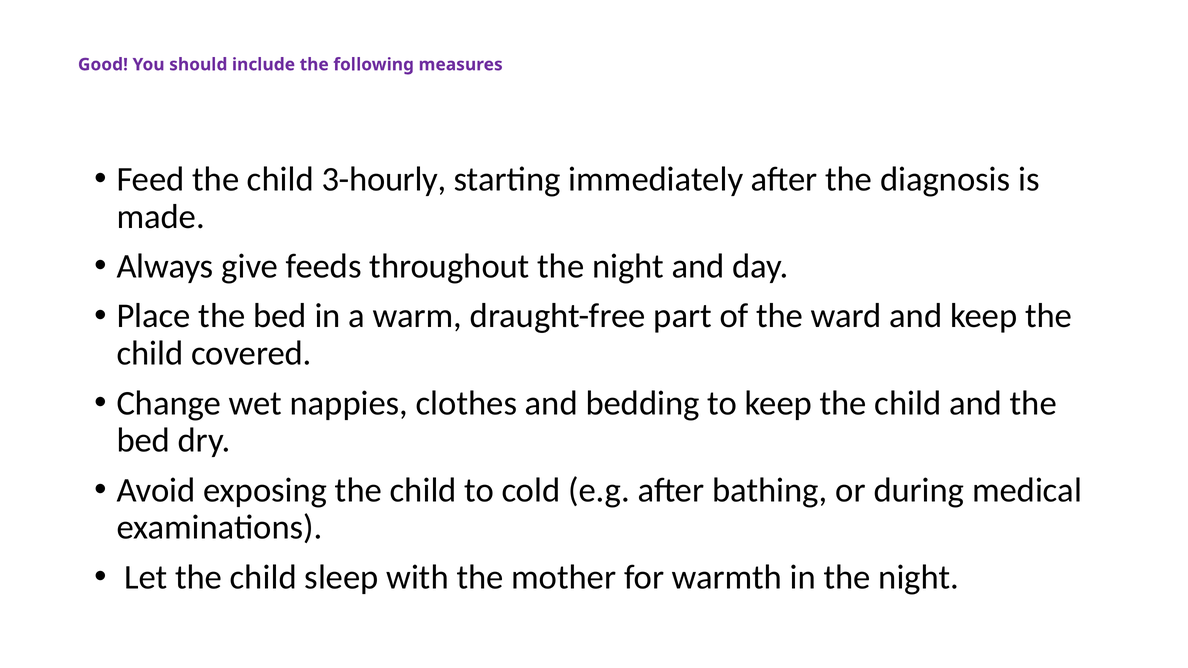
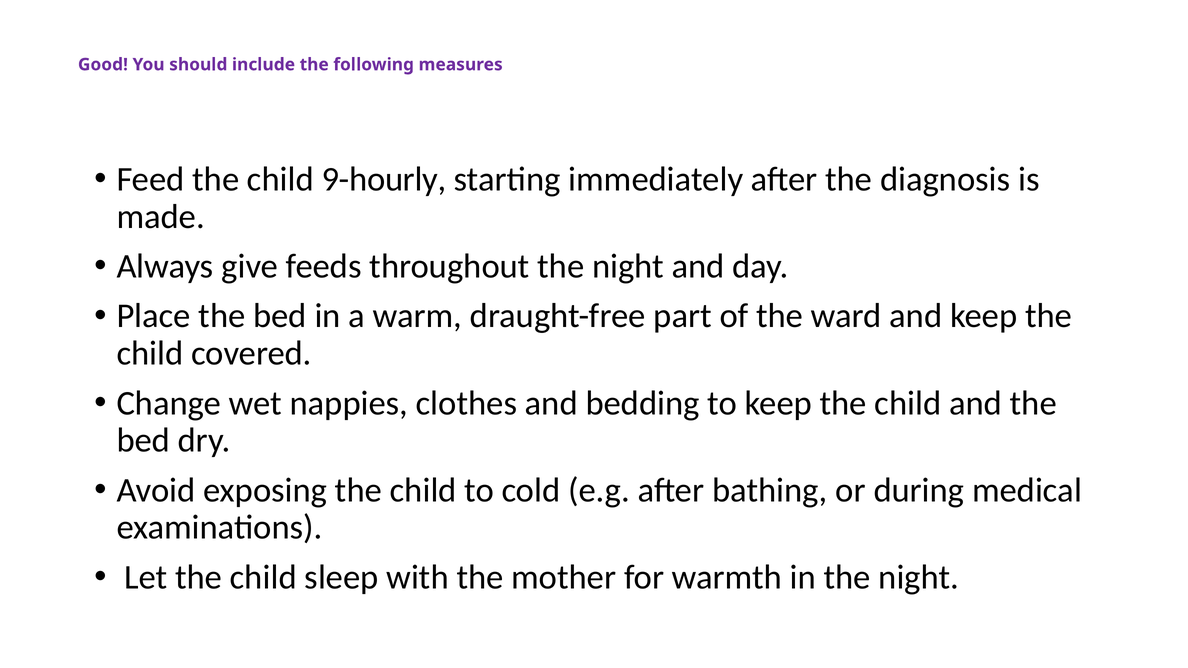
3-hourly: 3-hourly -> 9-hourly
